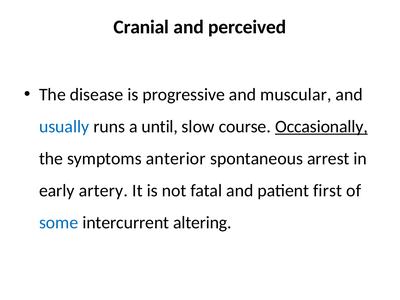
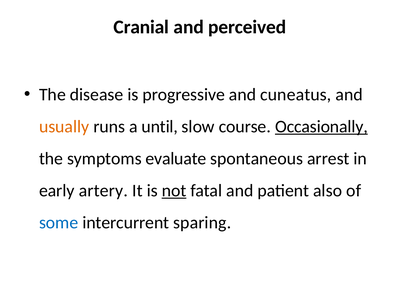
muscular: muscular -> cuneatus
usually colour: blue -> orange
anterior: anterior -> evaluate
not underline: none -> present
first: first -> also
altering: altering -> sparing
